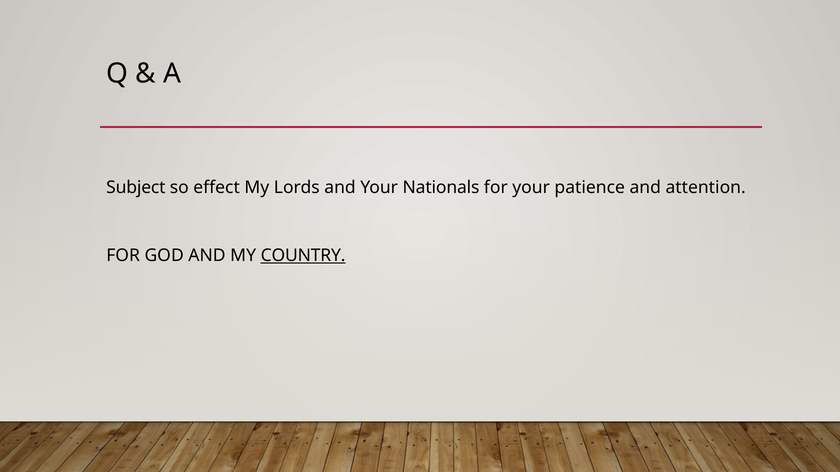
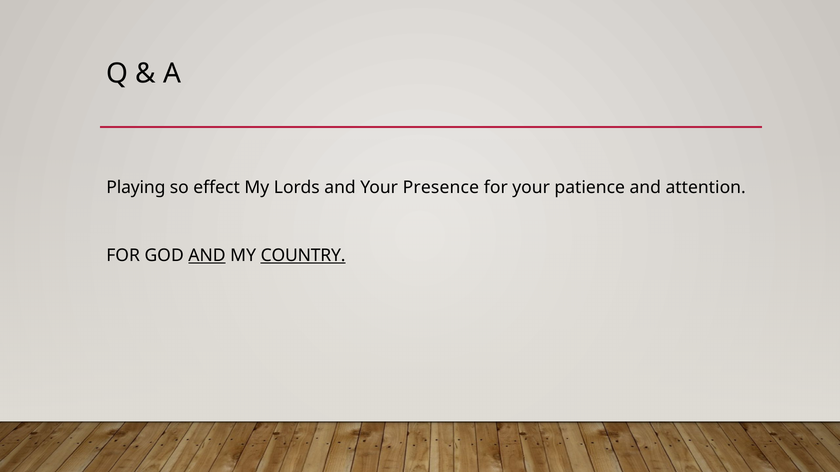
Subject: Subject -> Playing
Nationals: Nationals -> Presence
AND at (207, 256) underline: none -> present
